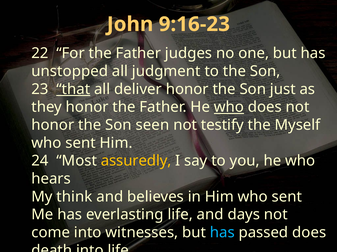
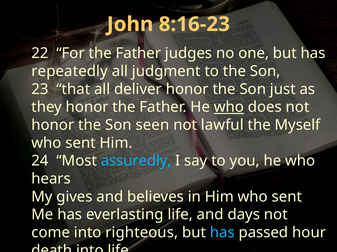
9:16-23: 9:16-23 -> 8:16-23
unstopped: unstopped -> repeatedly
that underline: present -> none
testify: testify -> lawful
assuredly colour: yellow -> light blue
think: think -> gives
witnesses: witnesses -> righteous
passed does: does -> hour
